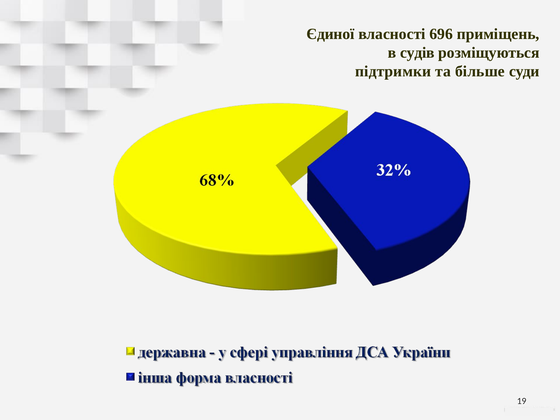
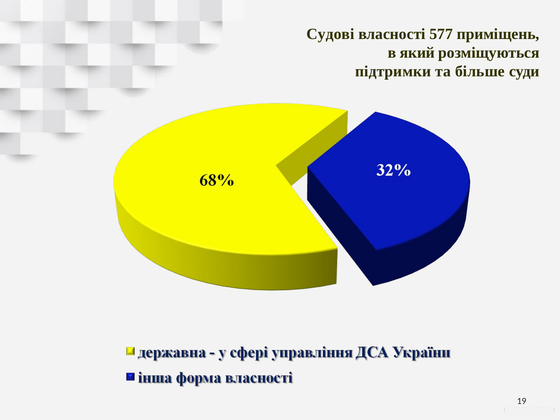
Єдиної: Єдиної -> Судові
696: 696 -> 577
судів: судів -> який
